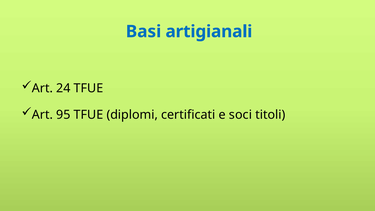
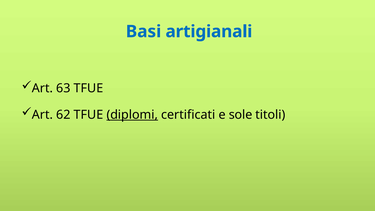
24: 24 -> 63
95: 95 -> 62
diplomi underline: none -> present
soci: soci -> sole
